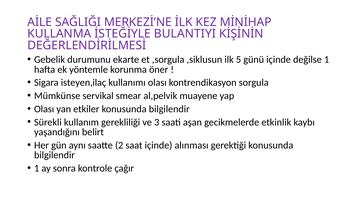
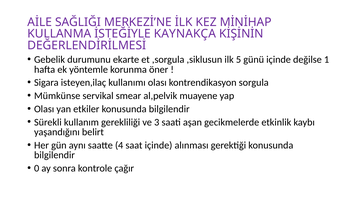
BULANTIYI: BULANTIYI -> KAYNAKÇA
2: 2 -> 4
1 at (37, 168): 1 -> 0
